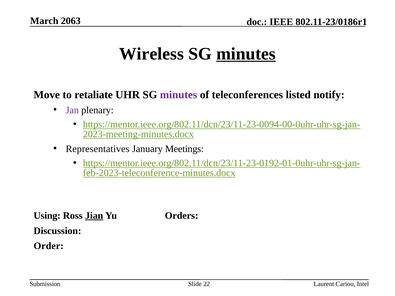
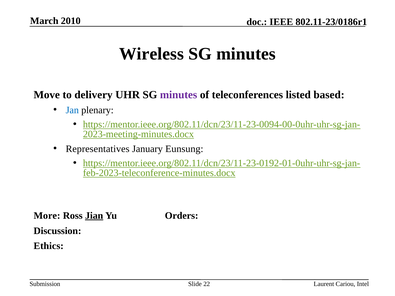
2063: 2063 -> 2010
minutes at (246, 54) underline: present -> none
retaliate: retaliate -> delivery
notify: notify -> based
Jan colour: purple -> blue
Meetings: Meetings -> Eunsung
Using: Using -> More
Order: Order -> Ethics
